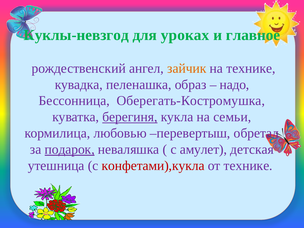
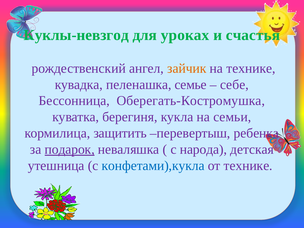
главное: главное -> счастья
образ: образ -> семье
надо: надо -> себе
берегиня underline: present -> none
любовью: любовью -> защитить
обретал: обретал -> ребенка
амулет: амулет -> народа
конфетами),кукла colour: red -> blue
